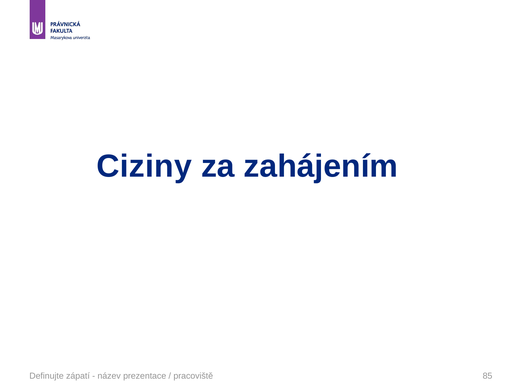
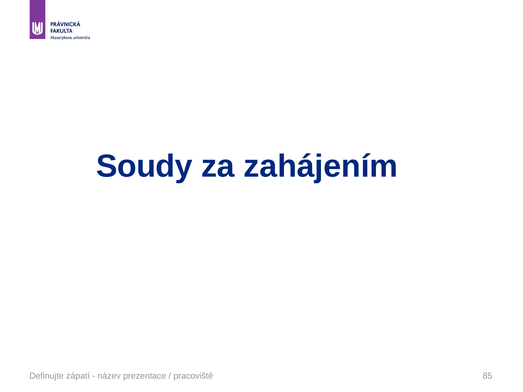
Ciziny: Ciziny -> Soudy
